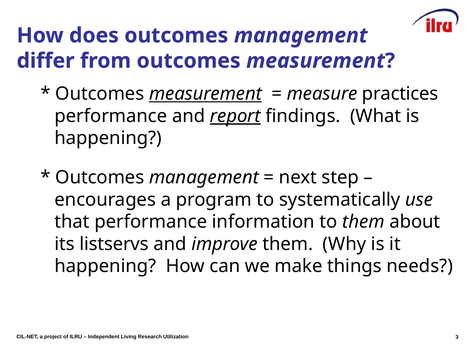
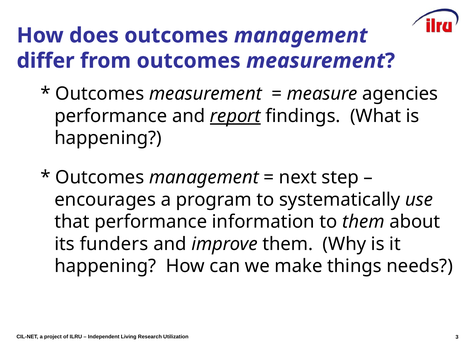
measurement at (205, 94) underline: present -> none
practices: practices -> agencies
listservs: listservs -> funders
